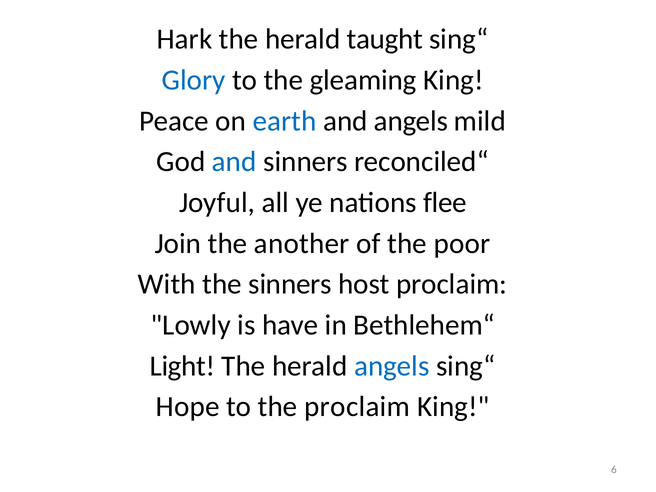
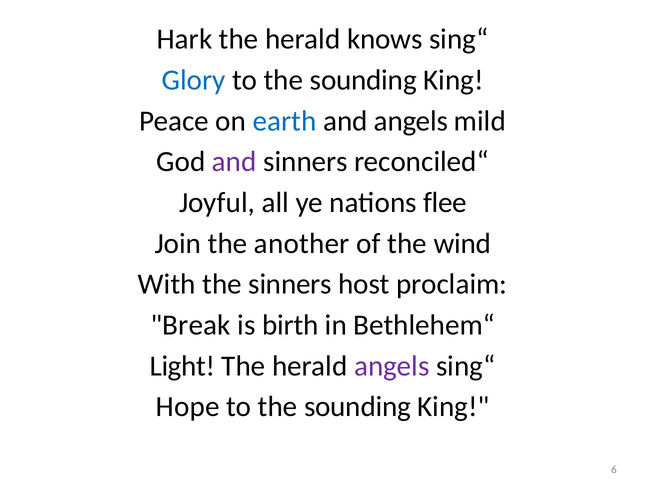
taught: taught -> knows
gleaming at (363, 80): gleaming -> sounding
and at (234, 162) colour: blue -> purple
poor: poor -> wind
Lowly: Lowly -> Break
have: have -> birth
angels at (392, 366) colour: blue -> purple
proclaim at (357, 407): proclaim -> sounding
